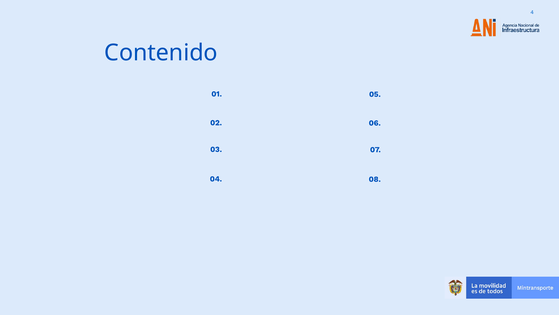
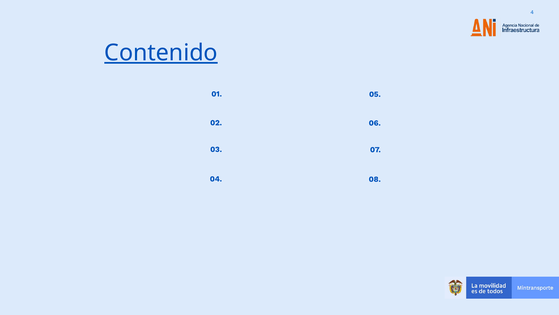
Contenido underline: none -> present
